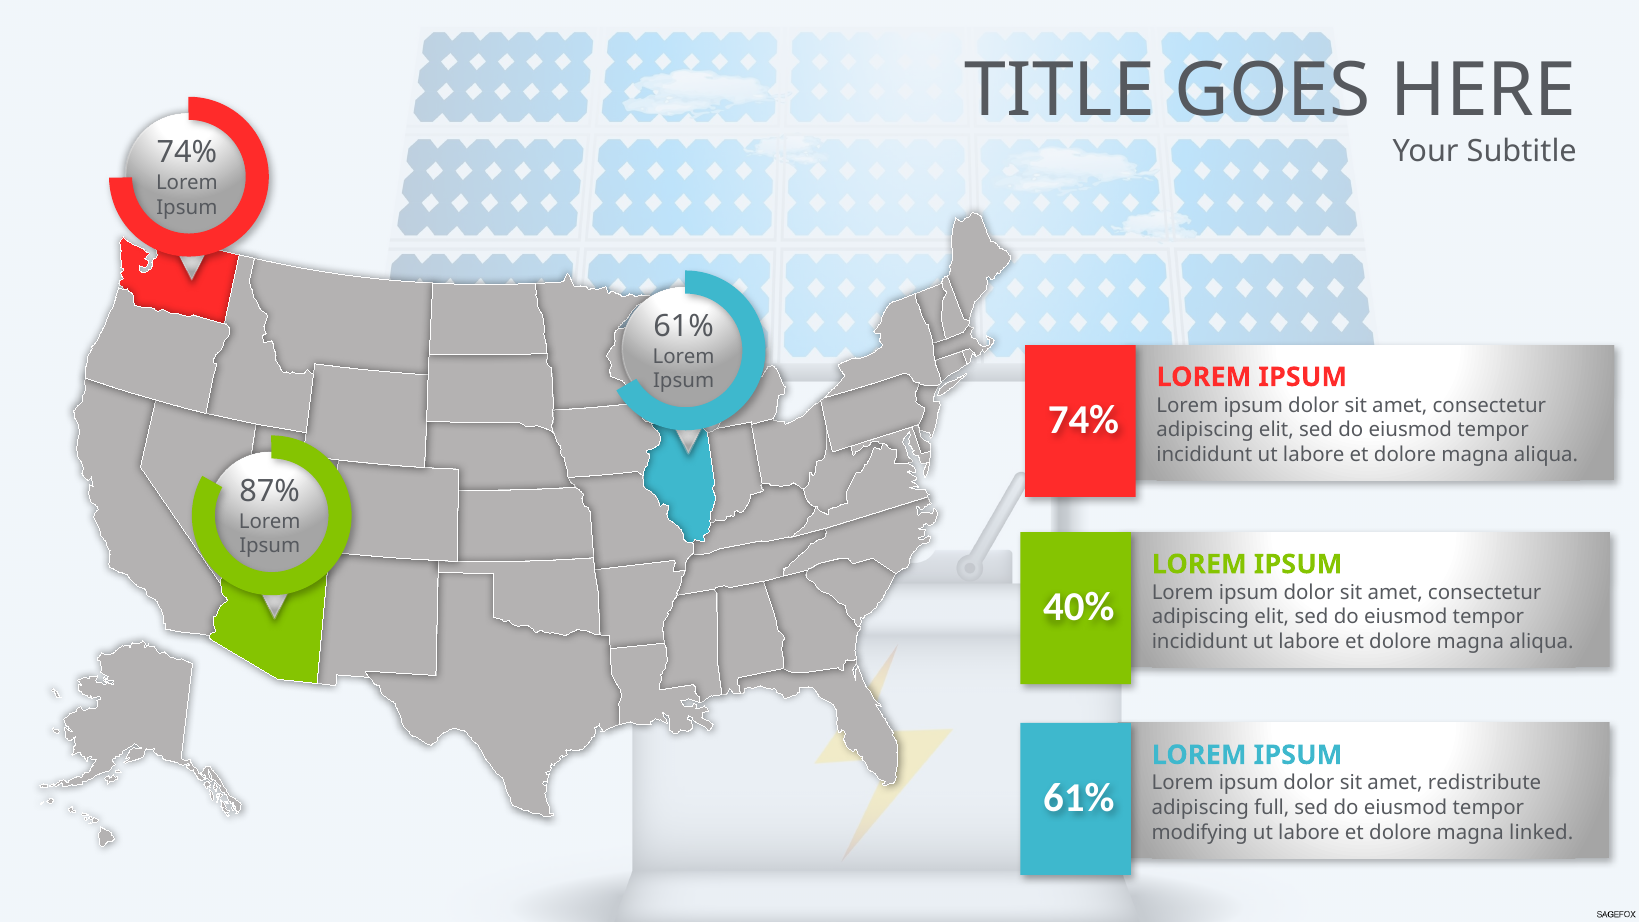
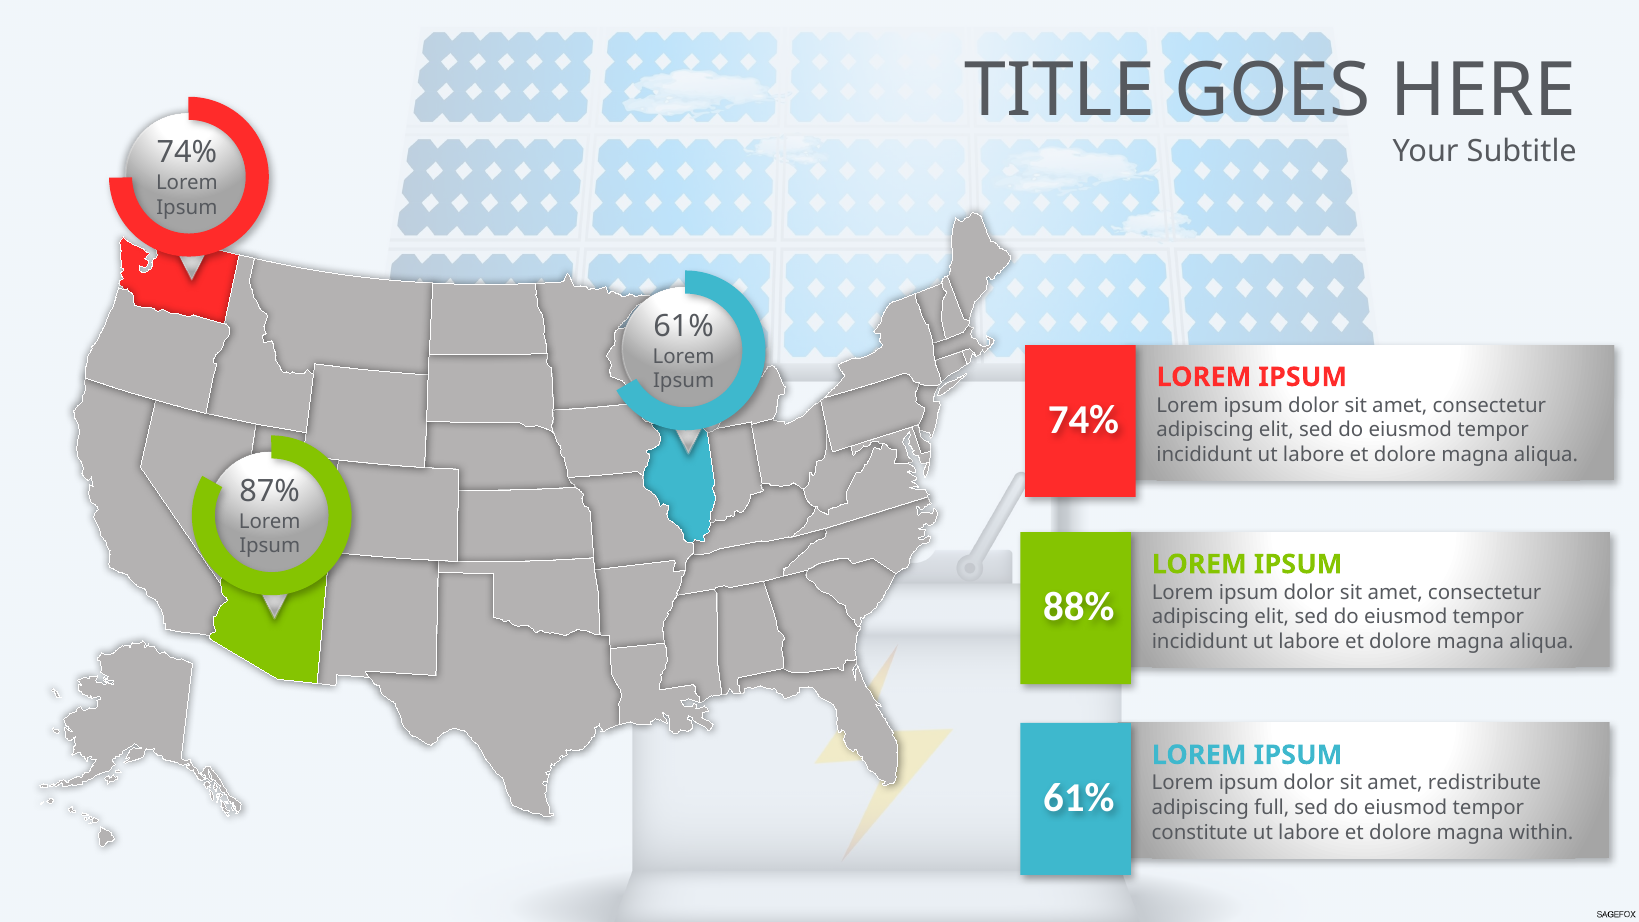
40%: 40% -> 88%
modifying: modifying -> constitute
linked: linked -> within
